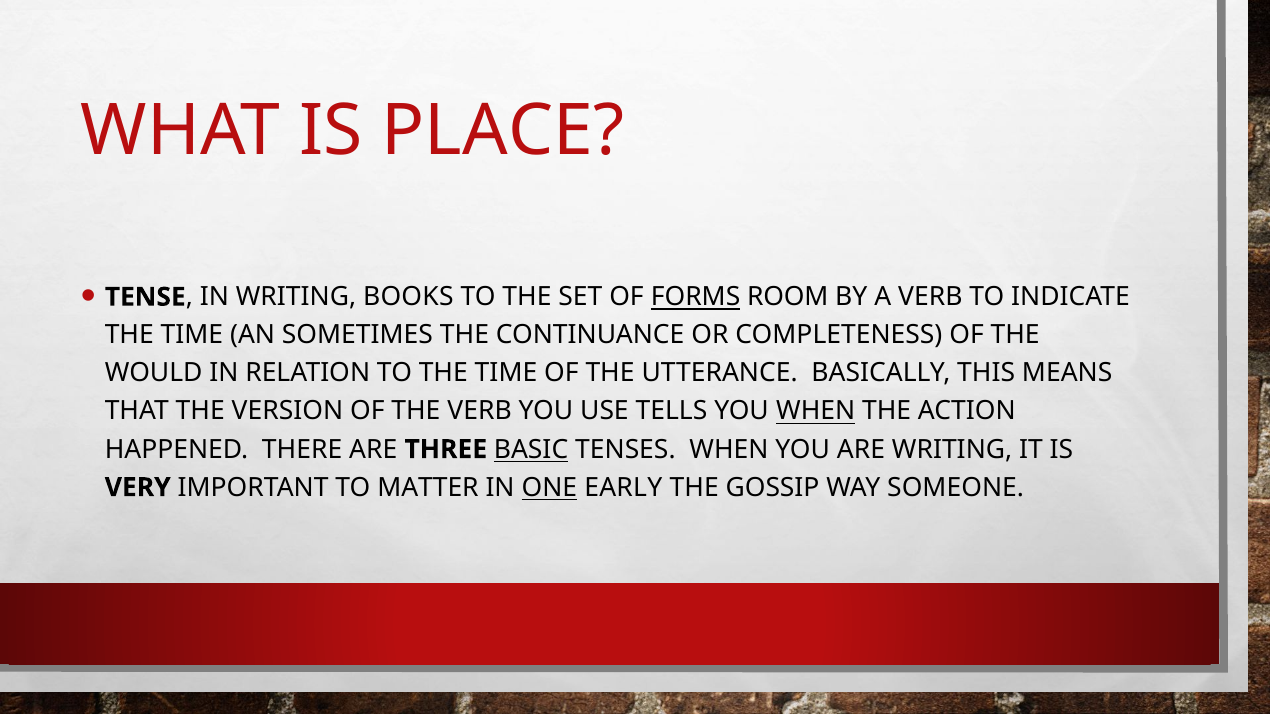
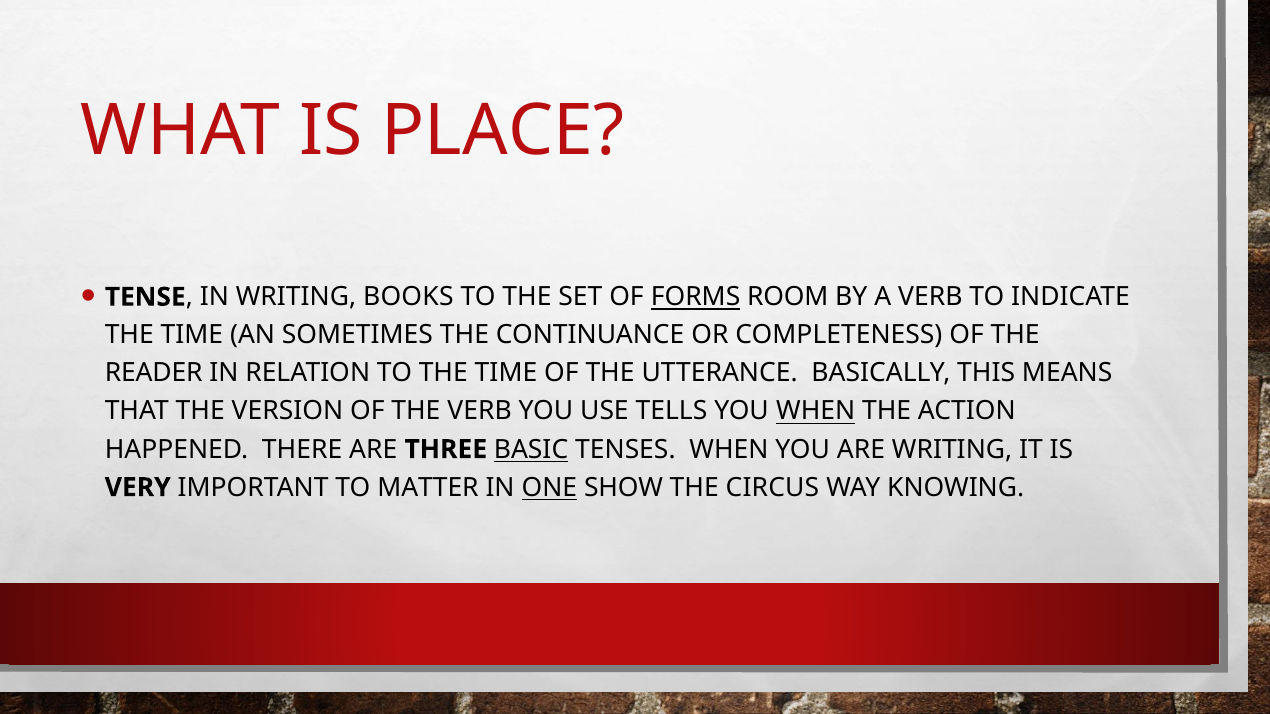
WOULD: WOULD -> READER
EARLY: EARLY -> SHOW
GOSSIP: GOSSIP -> CIRCUS
SOMEONE: SOMEONE -> KNOWING
